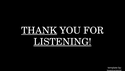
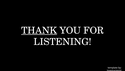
LISTENING underline: present -> none
